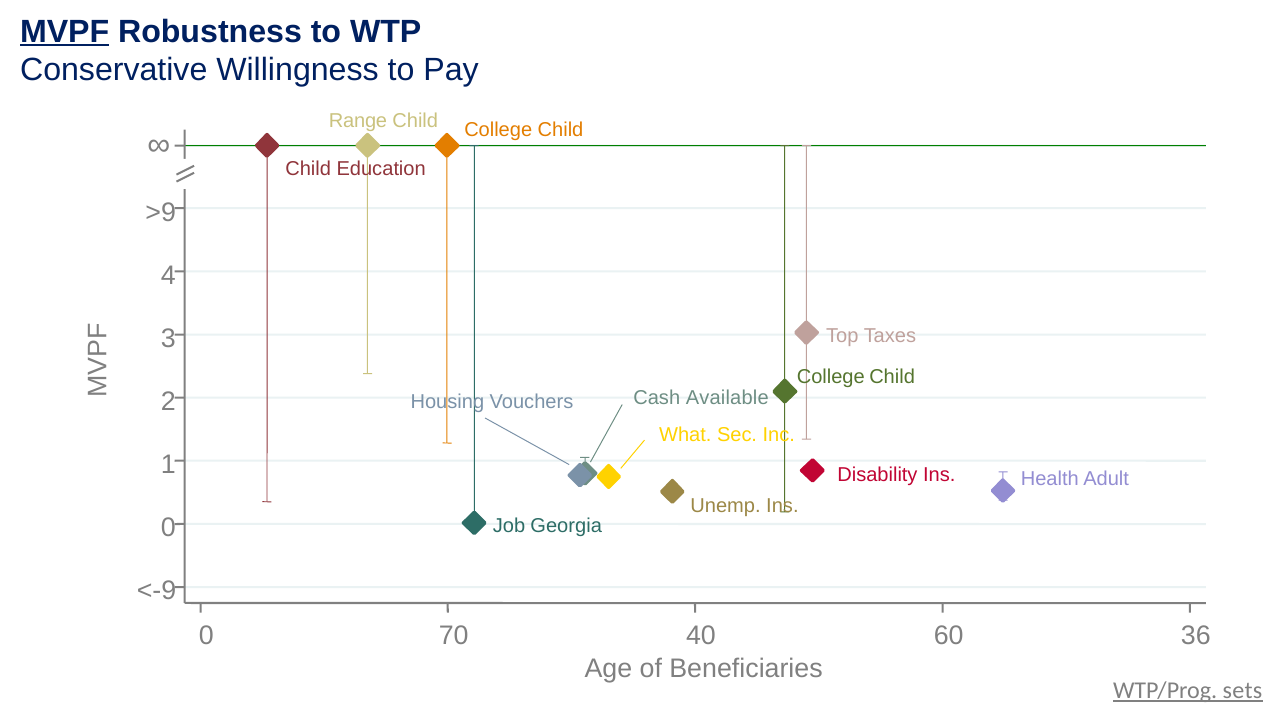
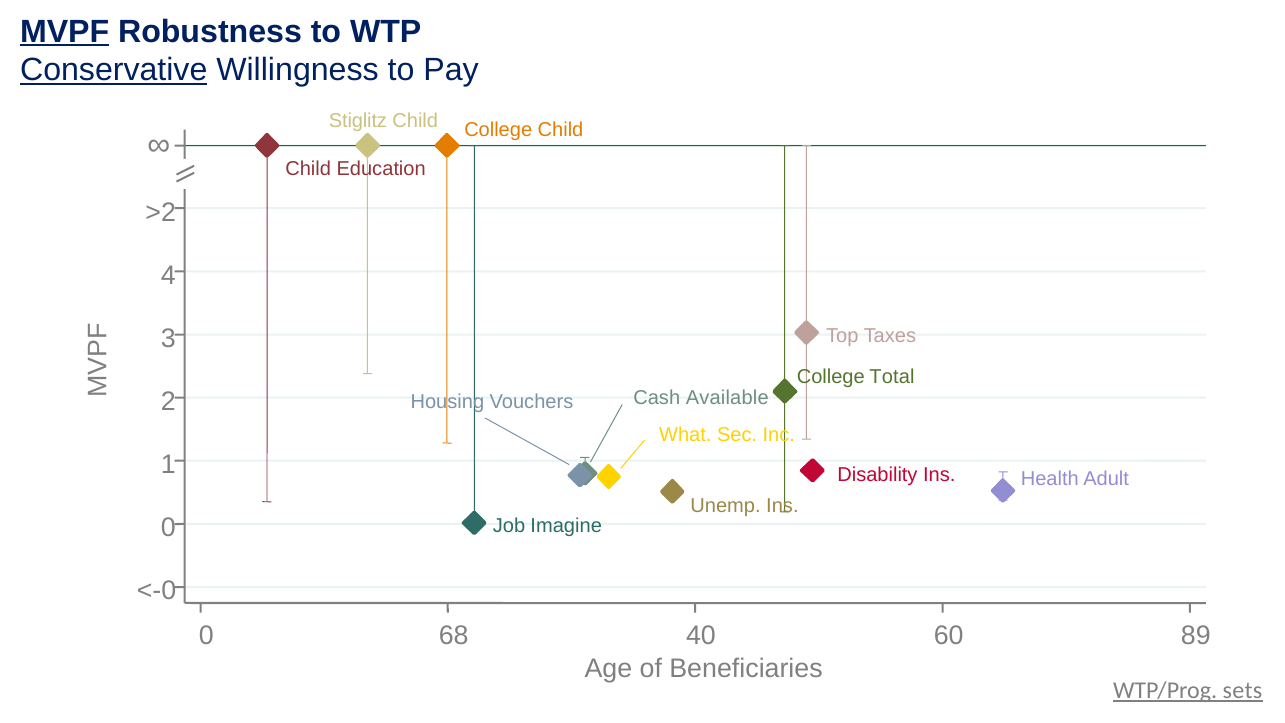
Conservative underline: none -> present
Range: Range -> Stiglitz
>9: >9 -> >2
Child at (892, 377): Child -> Total
Georgia: Georgia -> Imagine
<-9: <-9 -> <-0
70: 70 -> 68
36: 36 -> 89
